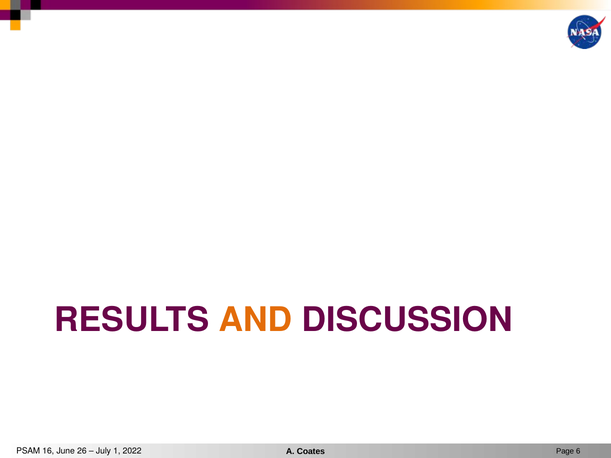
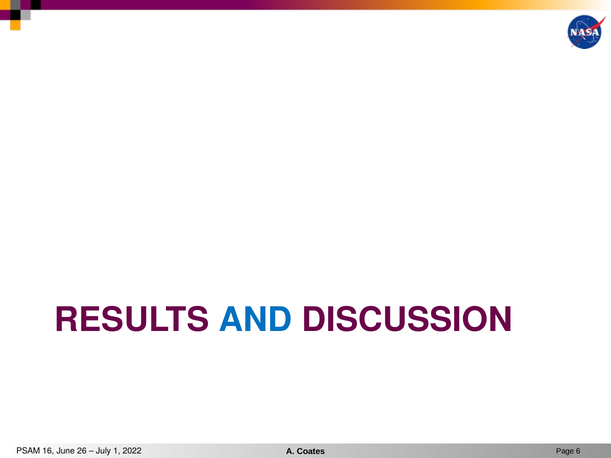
AND colour: orange -> blue
